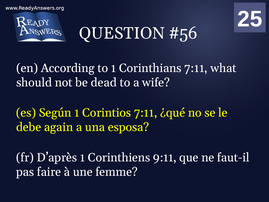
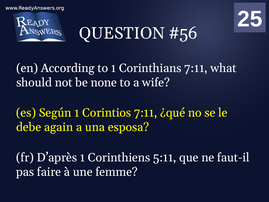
dead: dead -> none
9:11: 9:11 -> 5:11
